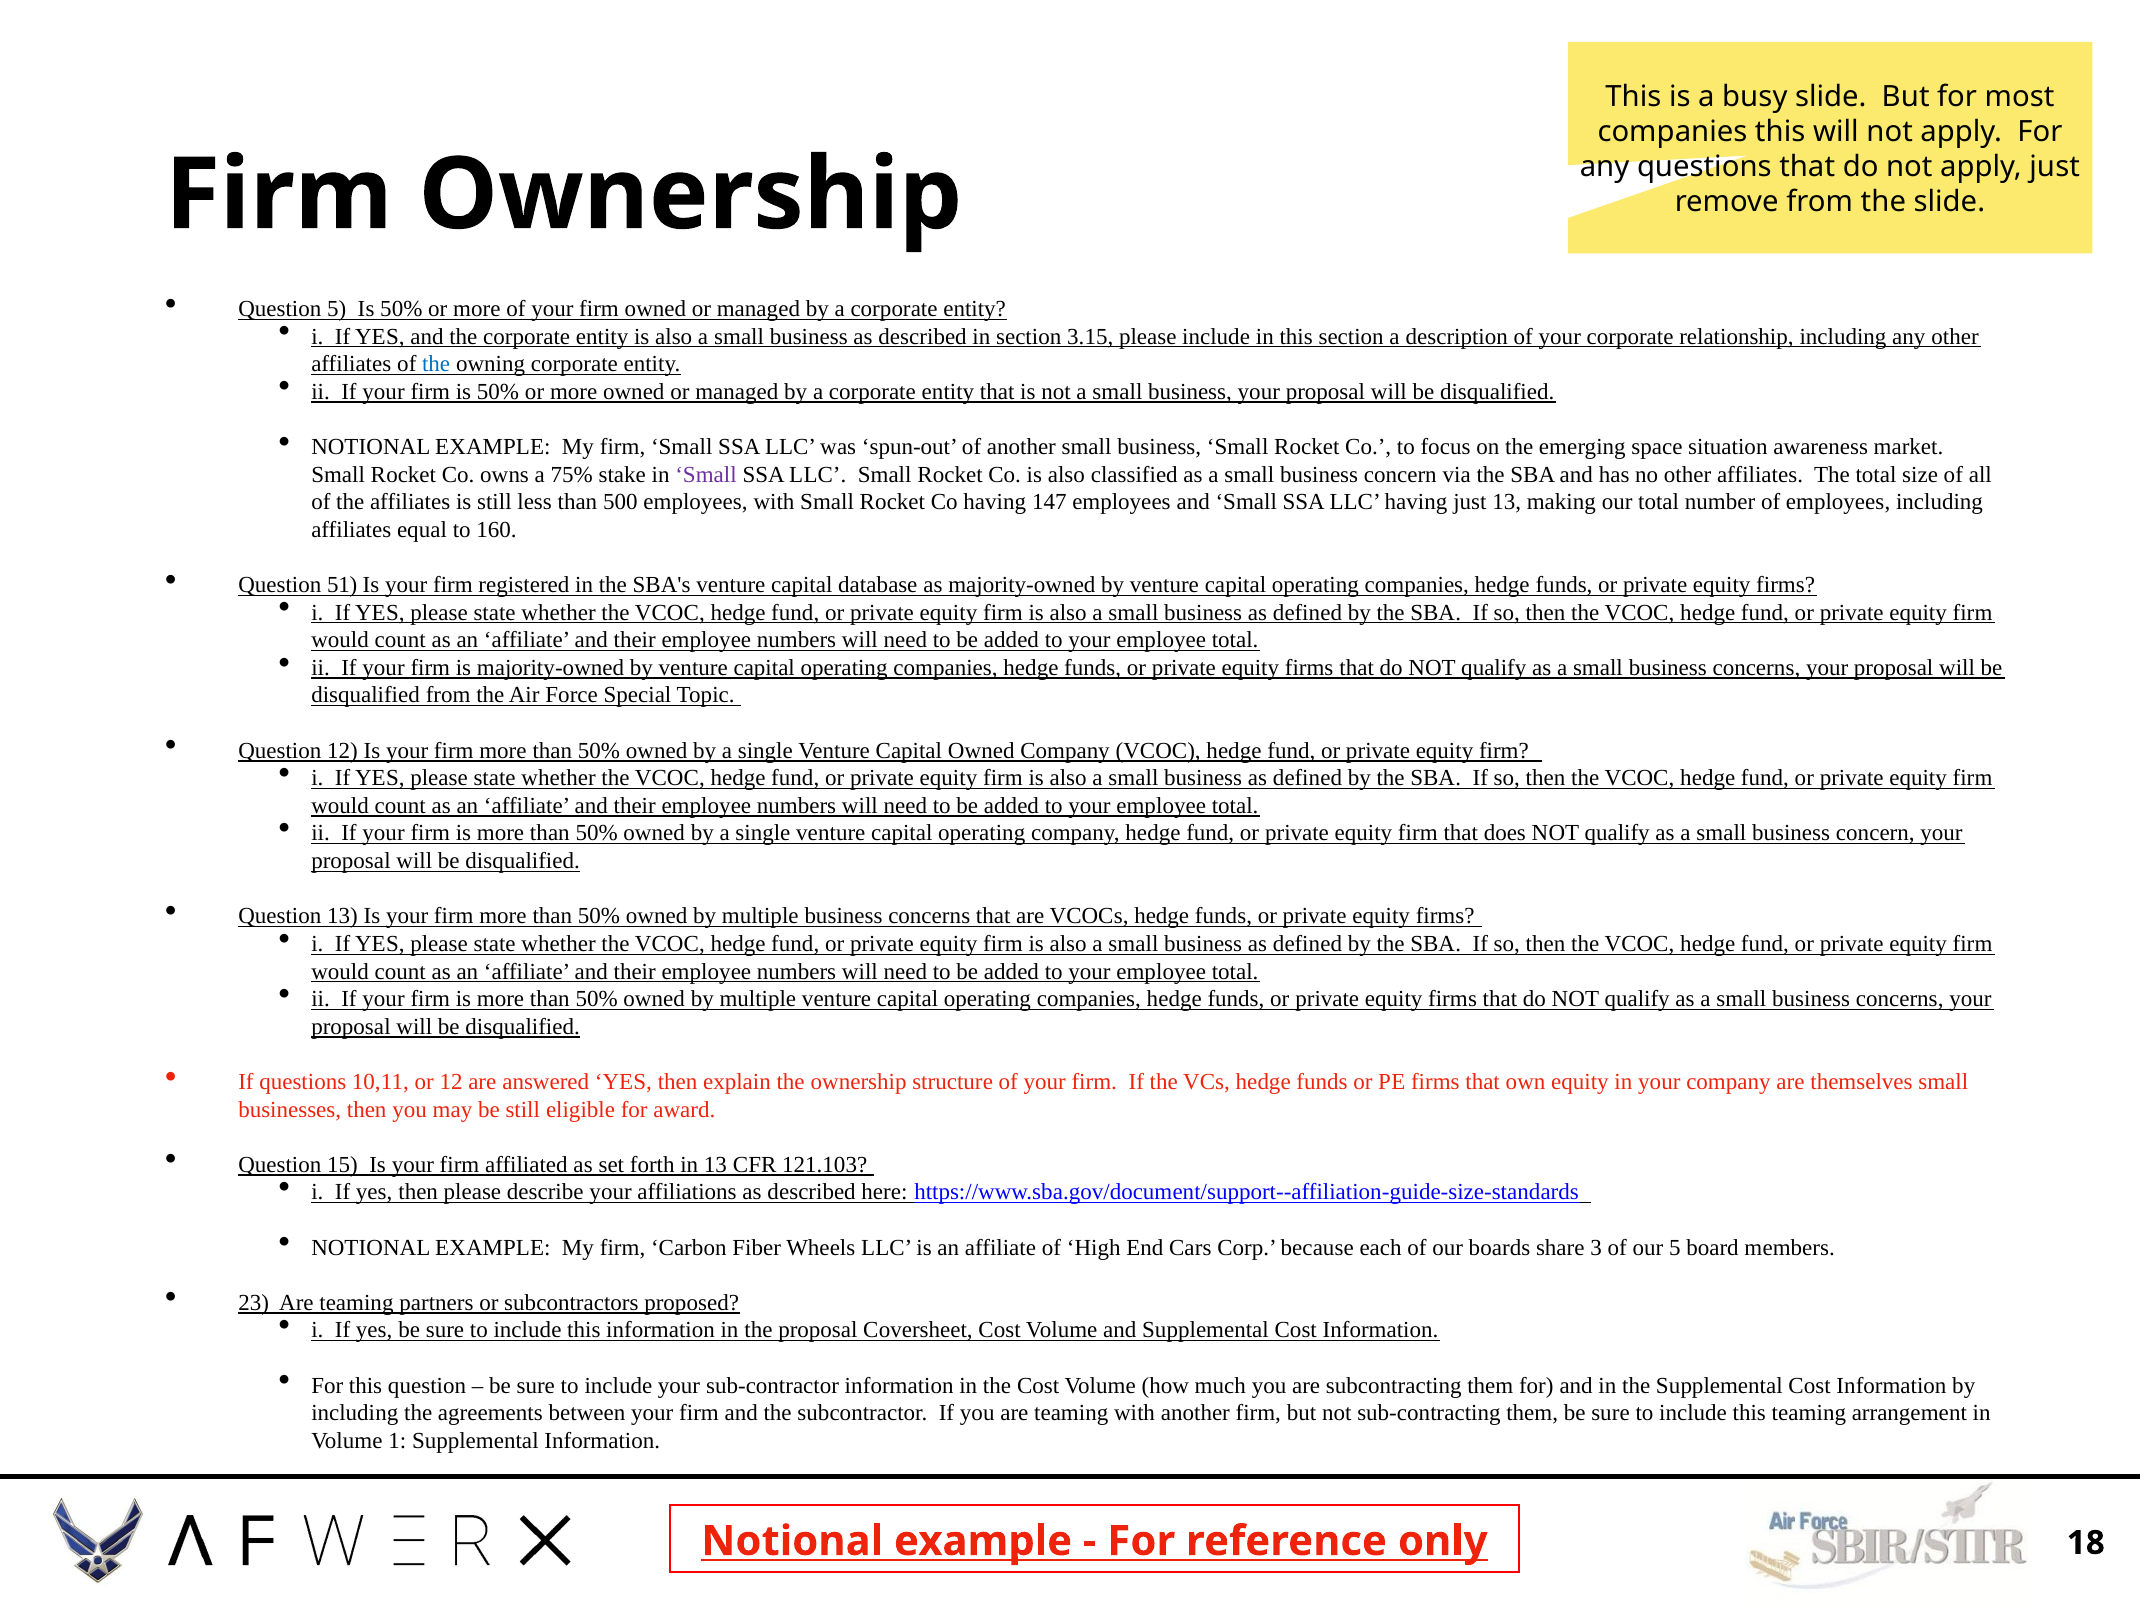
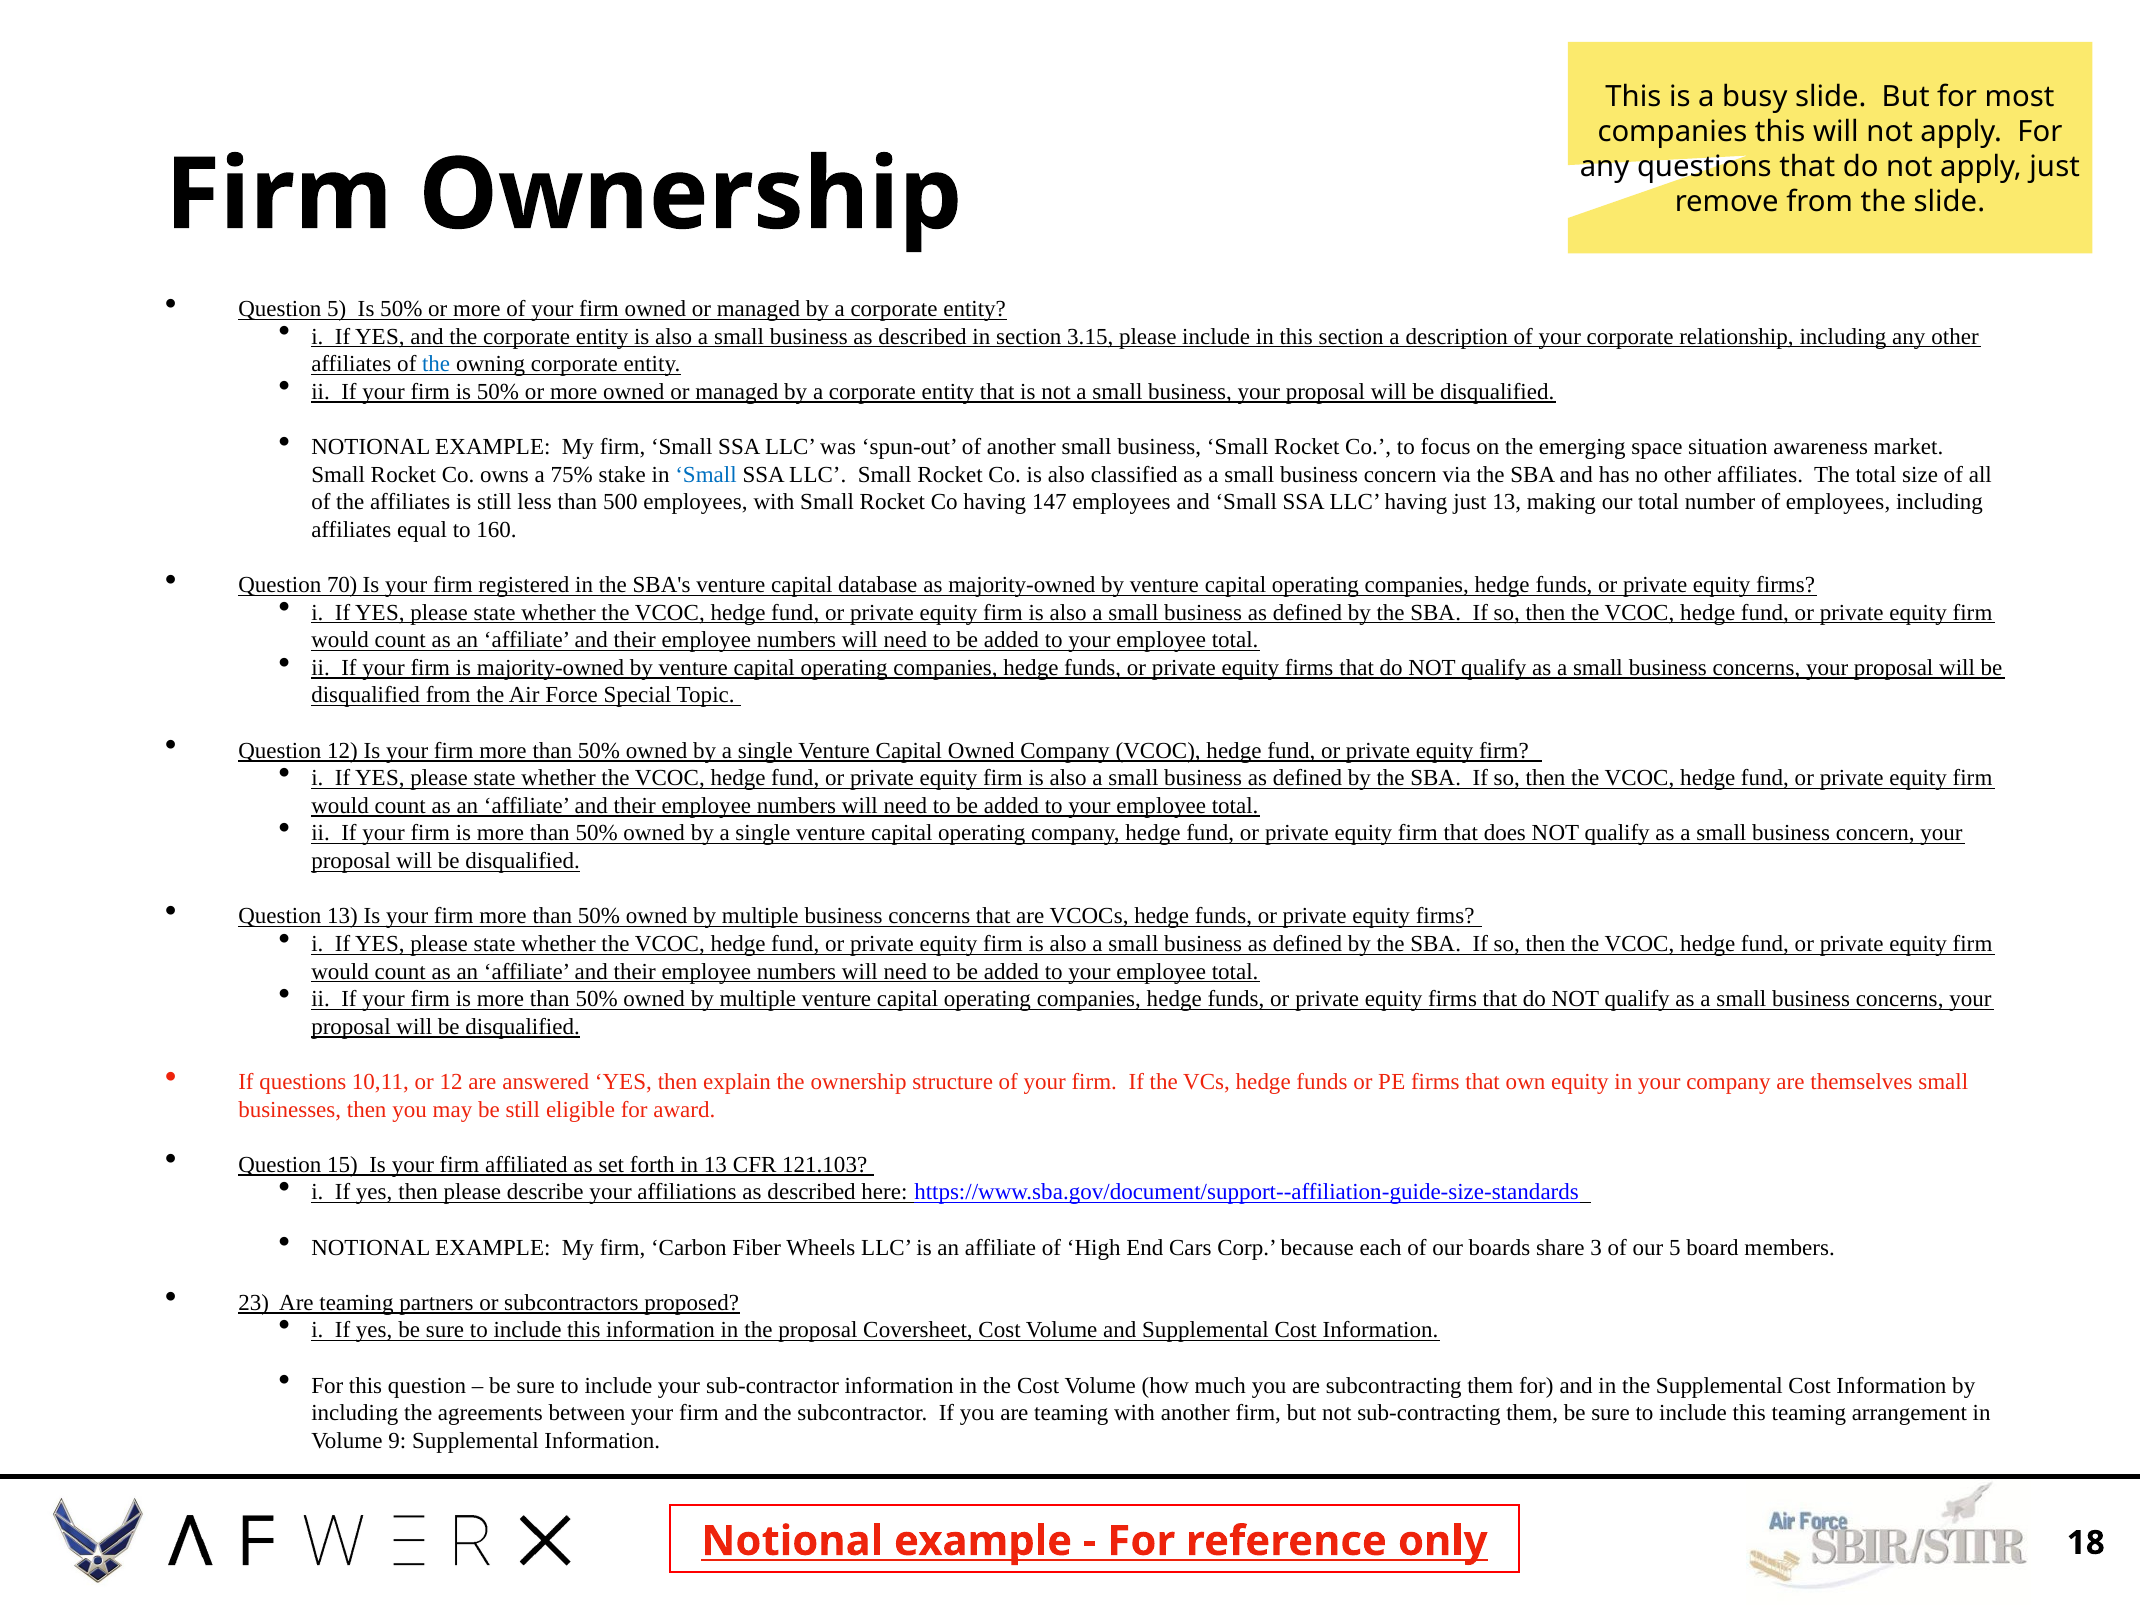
Small at (706, 475) colour: purple -> blue
51: 51 -> 70
1: 1 -> 9
